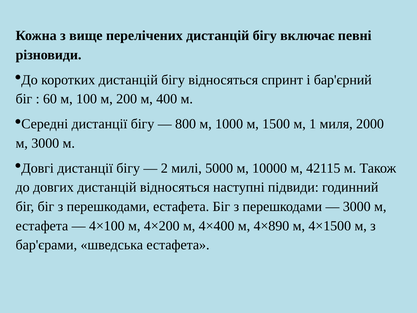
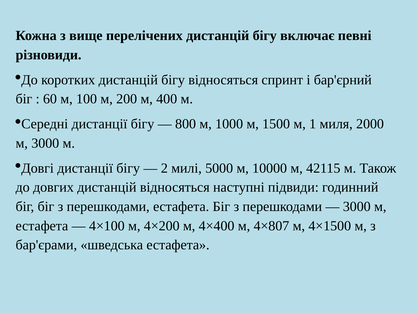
4×890: 4×890 -> 4×807
